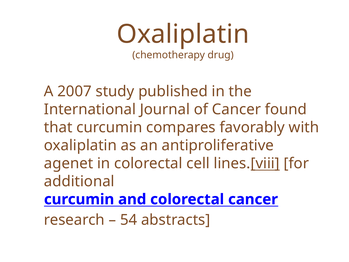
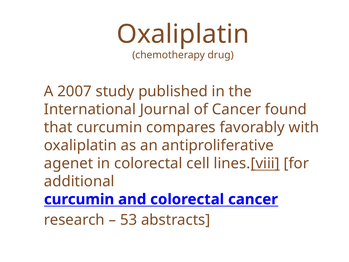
54: 54 -> 53
